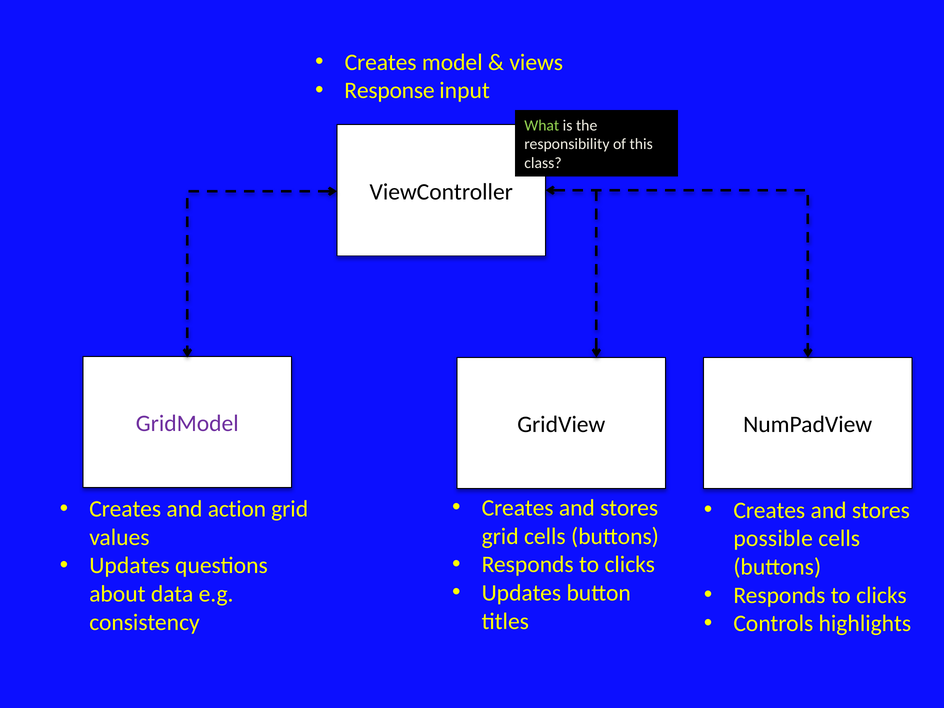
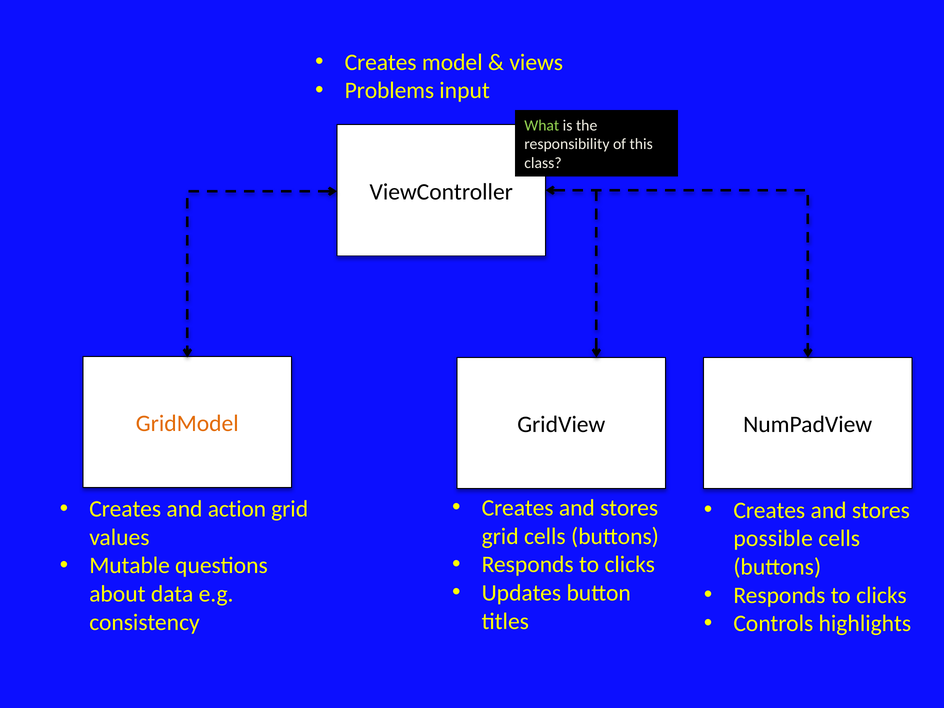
Response: Response -> Problems
GridModel colour: purple -> orange
Updates at (129, 566): Updates -> Mutable
